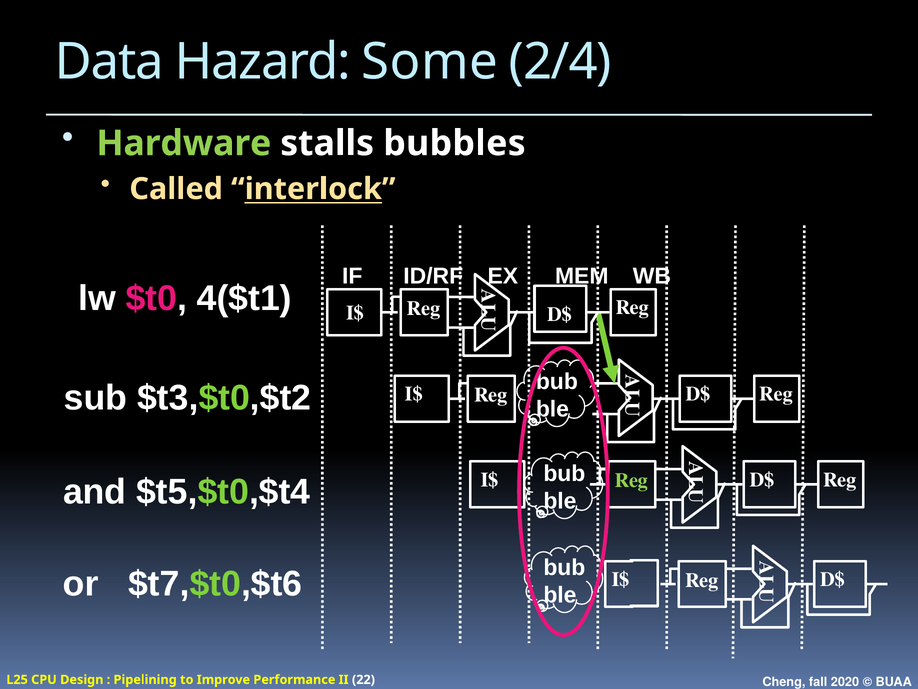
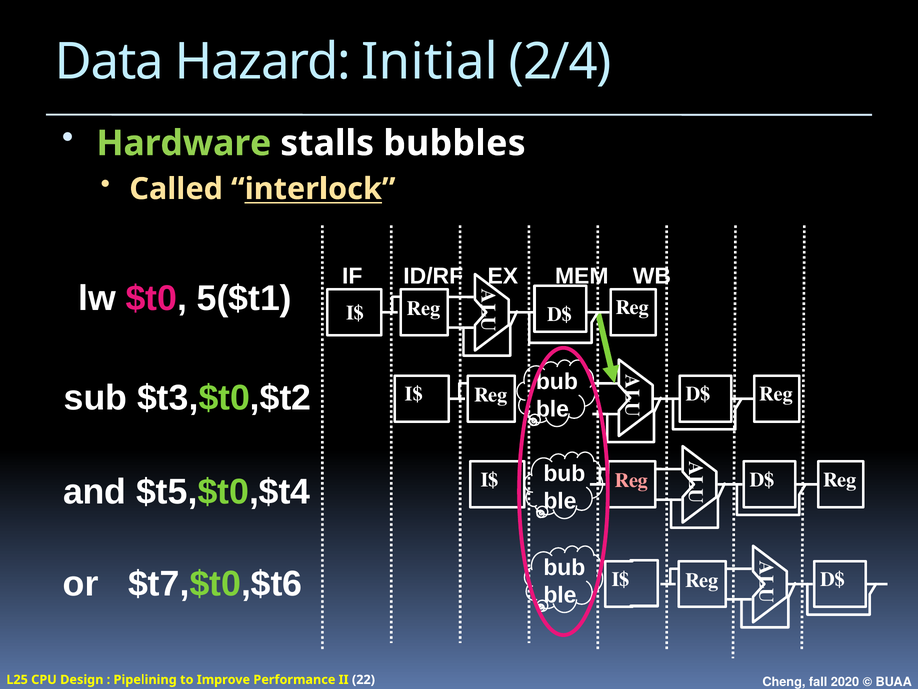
Some: Some -> Initial
4($t1: 4($t1 -> 5($t1
Reg at (631, 480) colour: light green -> pink
